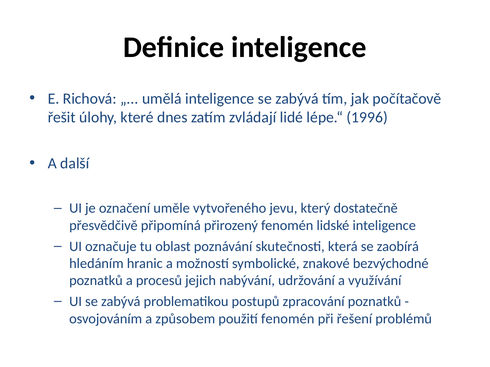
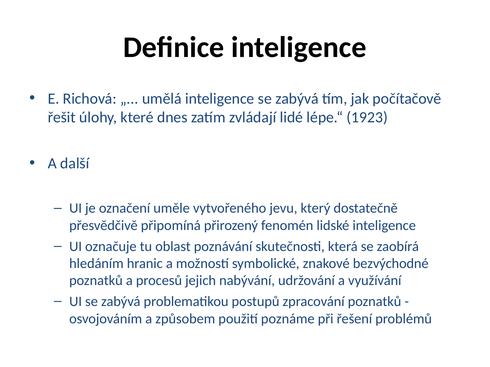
1996: 1996 -> 1923
použití fenomén: fenomén -> poznáme
